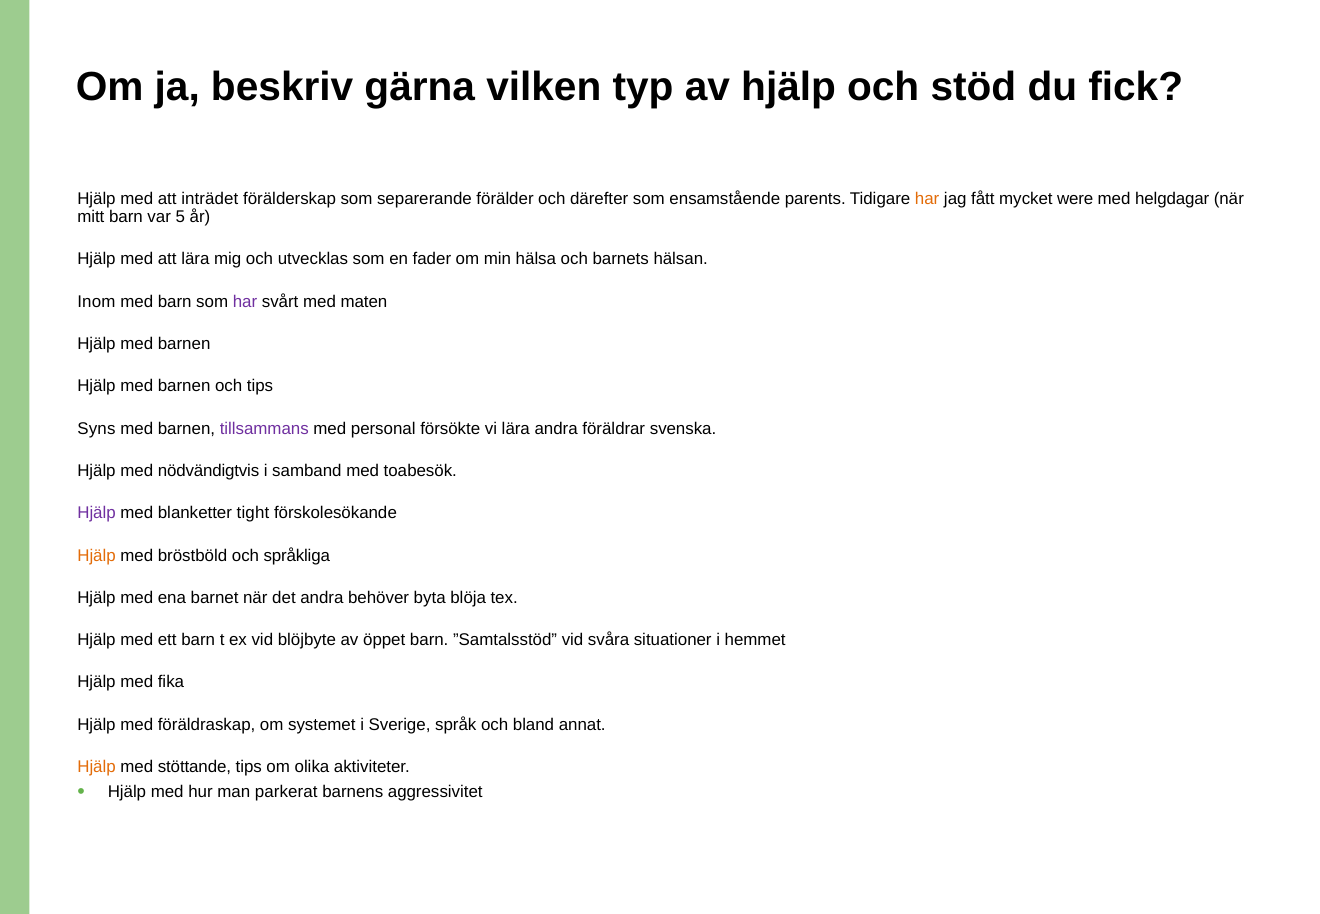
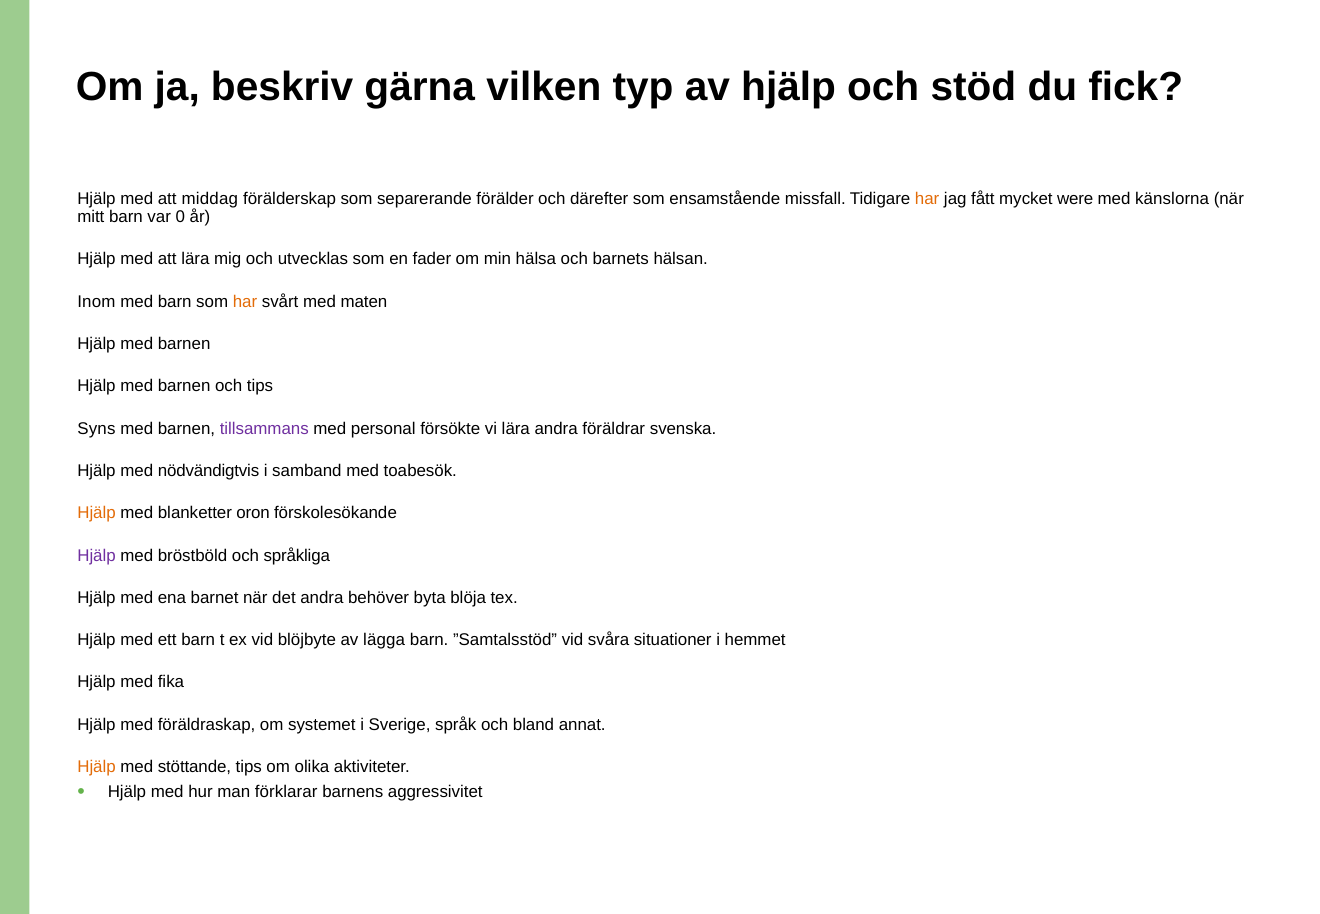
inträdet: inträdet -> middag
parents: parents -> missfall
helgdagar: helgdagar -> känslorna
5: 5 -> 0
har at (245, 301) colour: purple -> orange
Hjälp at (97, 513) colour: purple -> orange
tight: tight -> oron
Hjälp at (97, 555) colour: orange -> purple
öppet: öppet -> lägga
parkerat: parkerat -> förklarar
